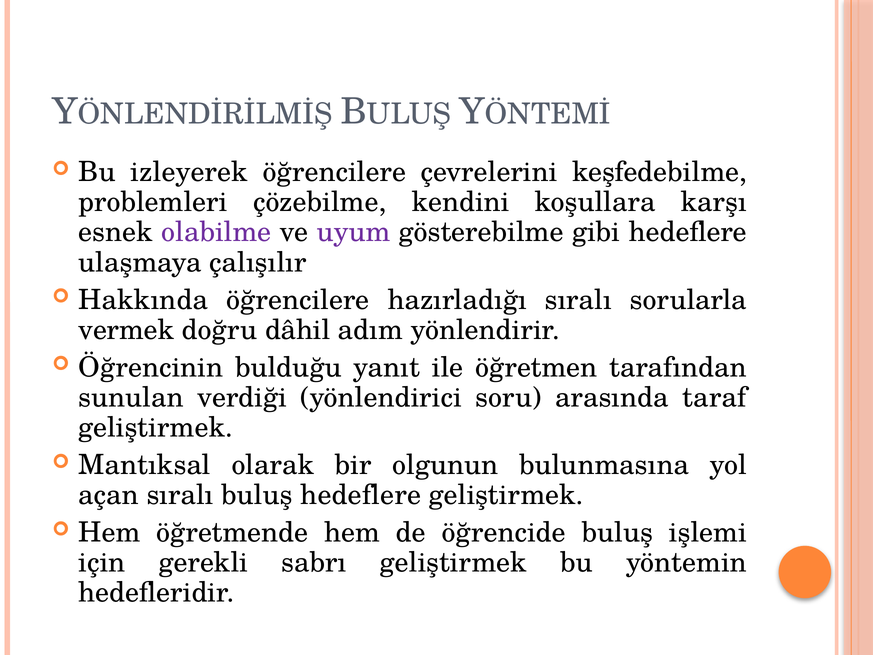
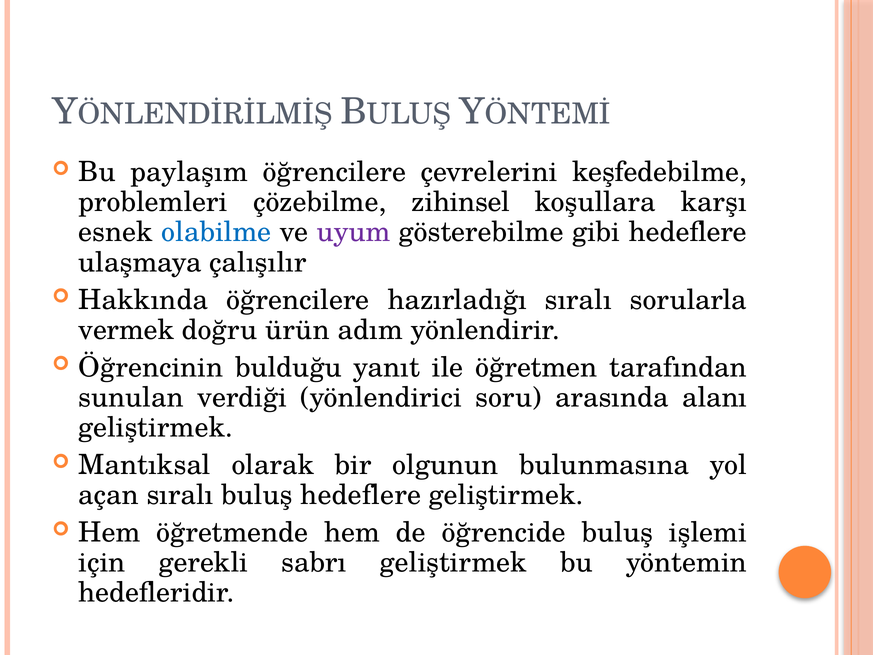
izleyerek: izleyerek -> paylaşım
kendini: kendini -> zihinsel
olabilme colour: purple -> blue
dâhil: dâhil -> ürün
taraf: taraf -> alanı
